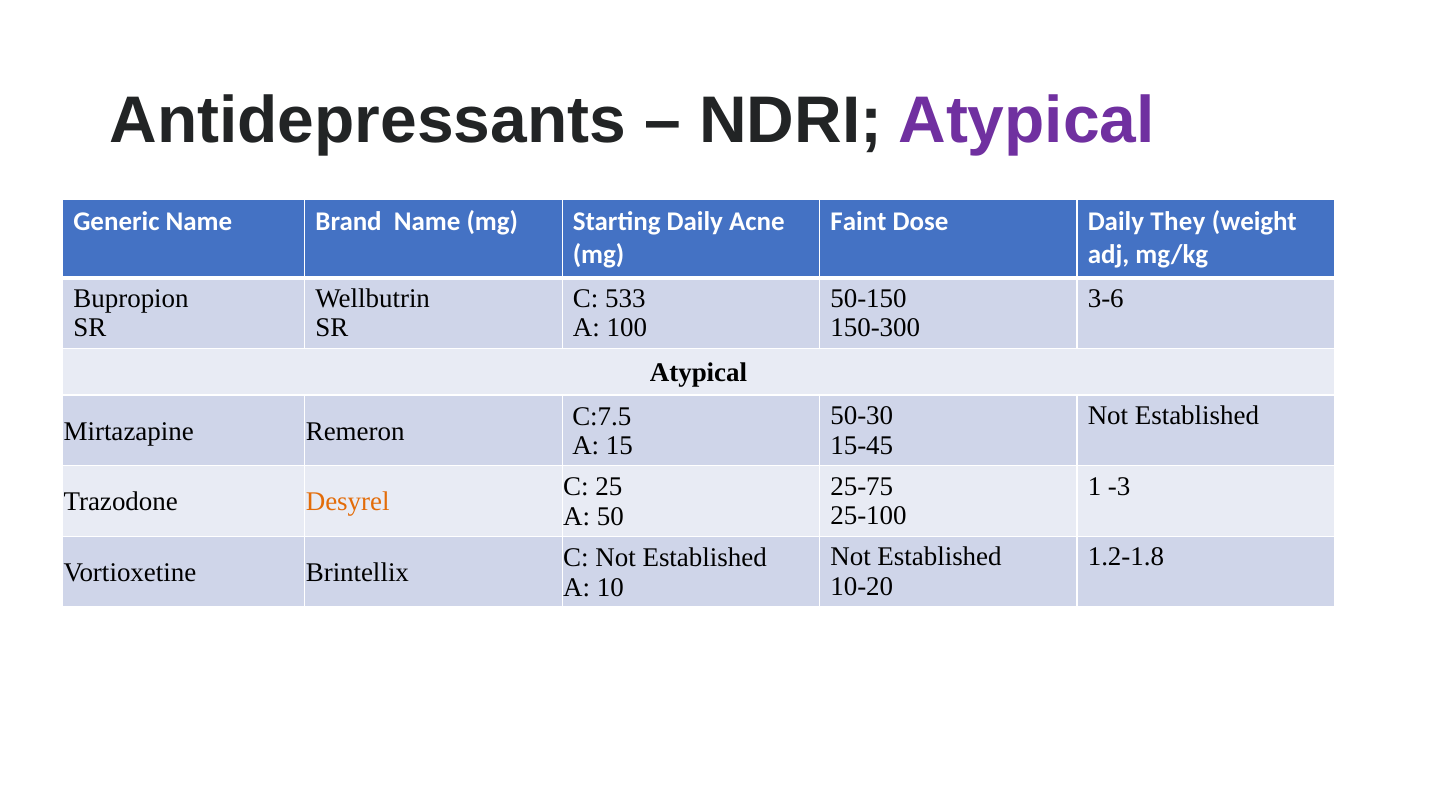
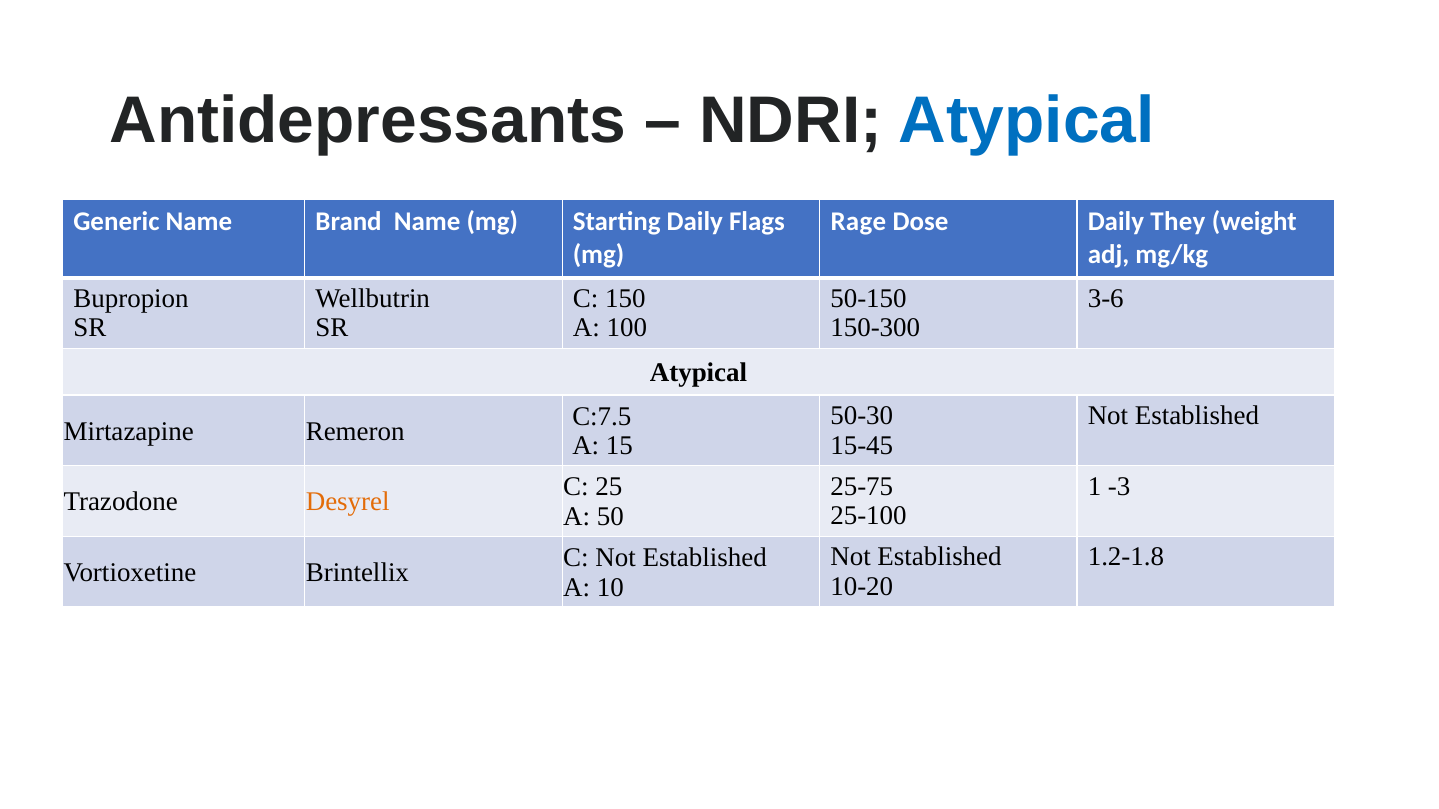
Atypical at (1027, 121) colour: purple -> blue
Acne: Acne -> Flags
Faint: Faint -> Rage
533: 533 -> 150
